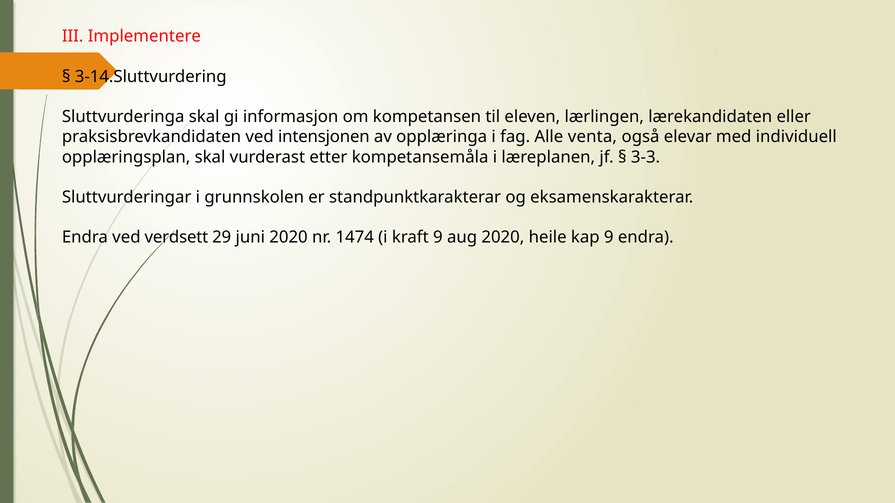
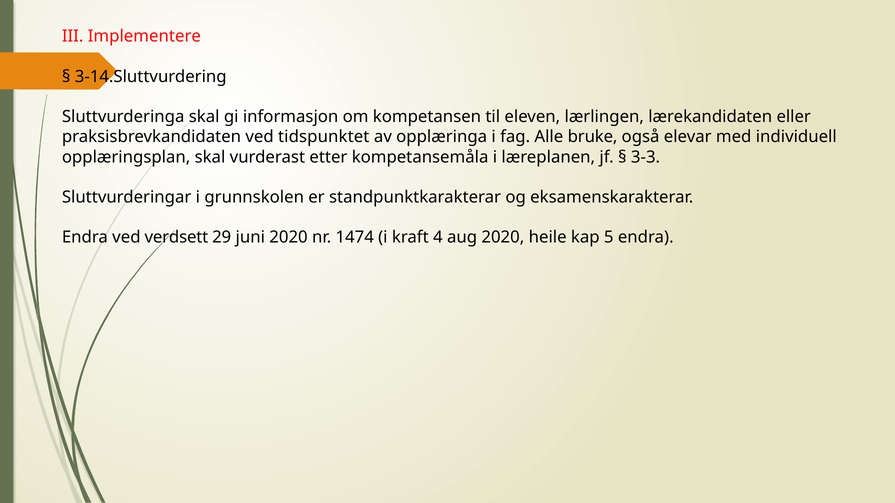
intensjonen: intensjonen -> tidspunktet
venta: venta -> bruke
kraft 9: 9 -> 4
kap 9: 9 -> 5
